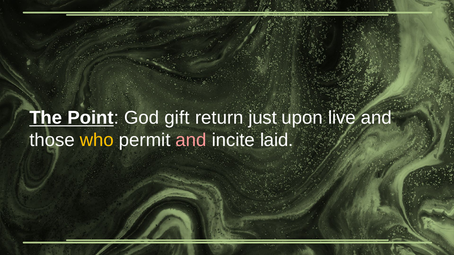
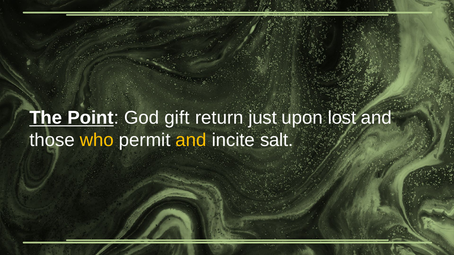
live: live -> lost
and at (191, 140) colour: pink -> yellow
laid: laid -> salt
